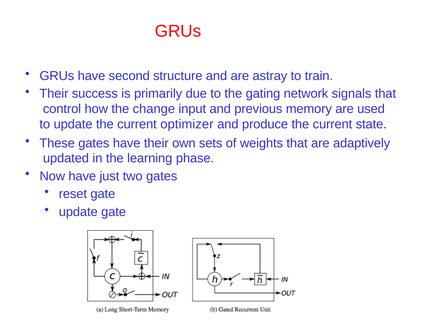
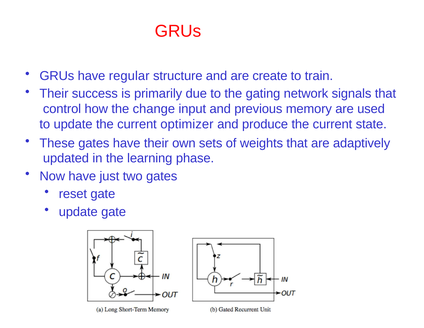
second: second -> regular
astray: astray -> create
